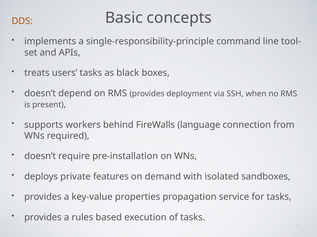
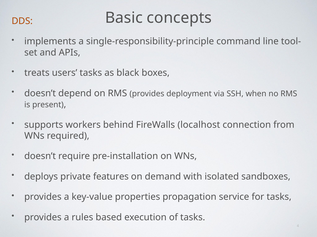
language: language -> localhost
